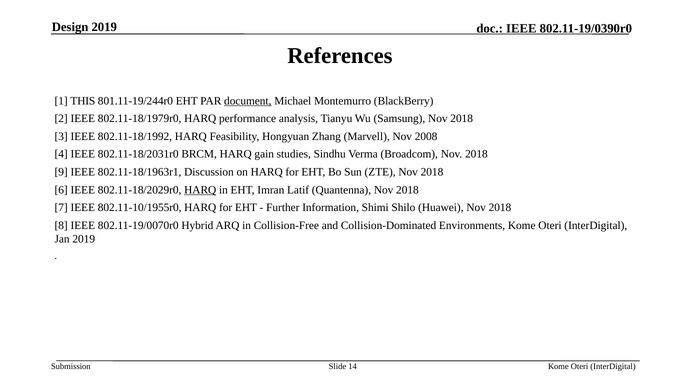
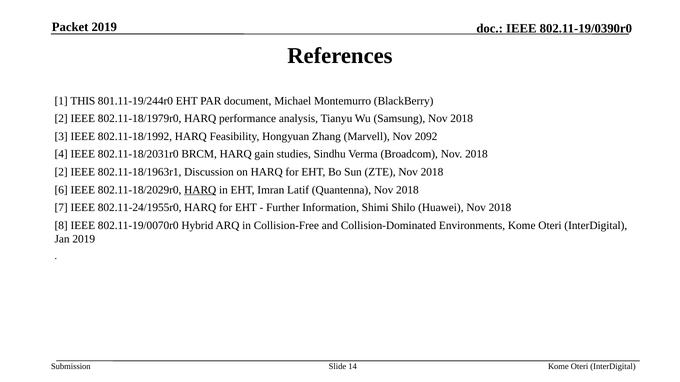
Design: Design -> Packet
document underline: present -> none
2008: 2008 -> 2092
9 at (61, 172): 9 -> 2
802.11-10/1955r0: 802.11-10/1955r0 -> 802.11-24/1955r0
